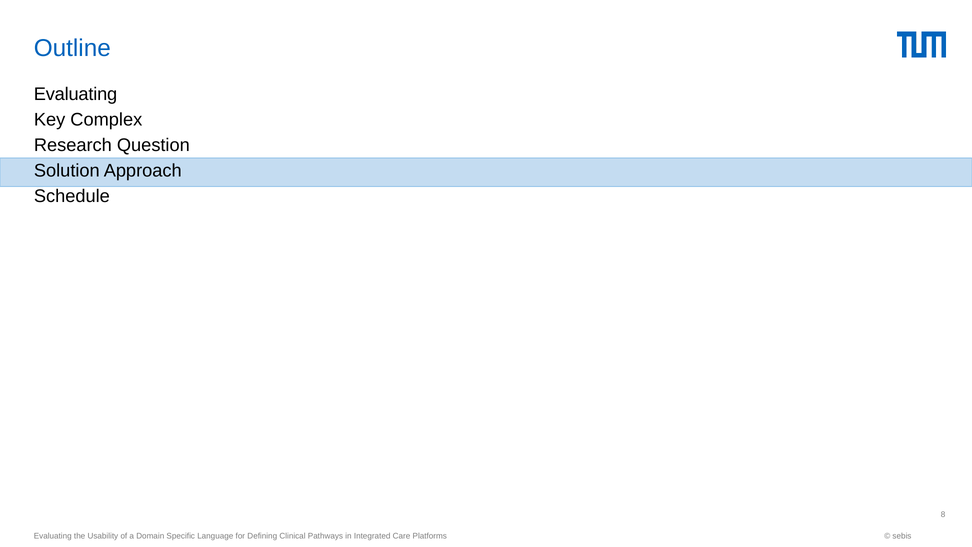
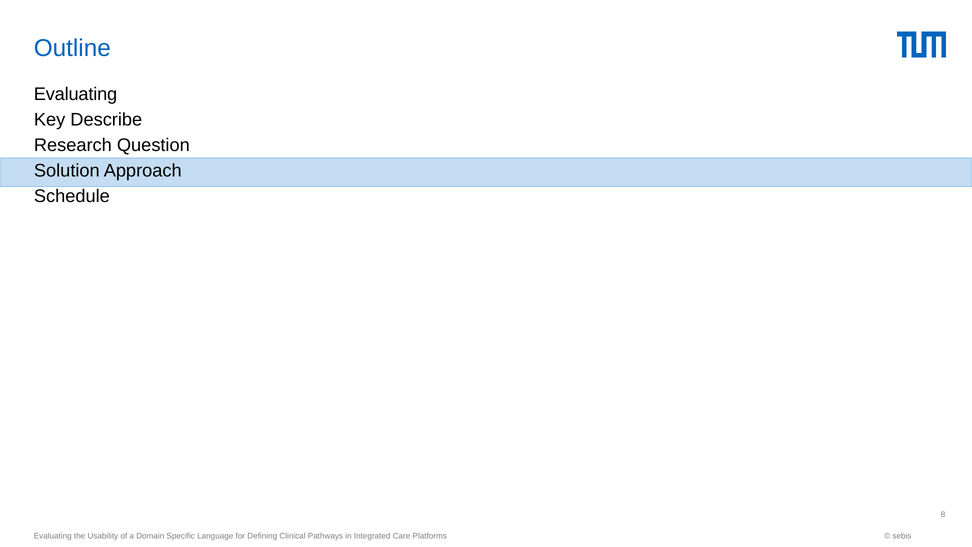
Complex: Complex -> Describe
